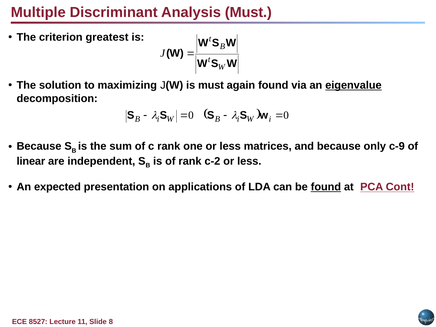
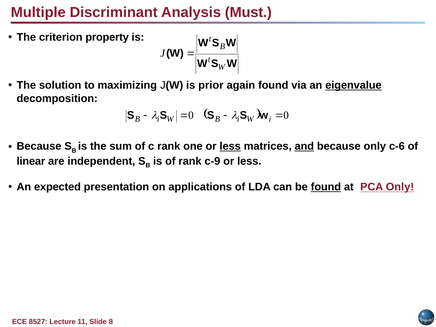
greatest: greatest -> property
is must: must -> prior
less at (230, 146) underline: none -> present
and underline: none -> present
c-9: c-9 -> c-6
c-2: c-2 -> c-9
PCA Cont: Cont -> Only
